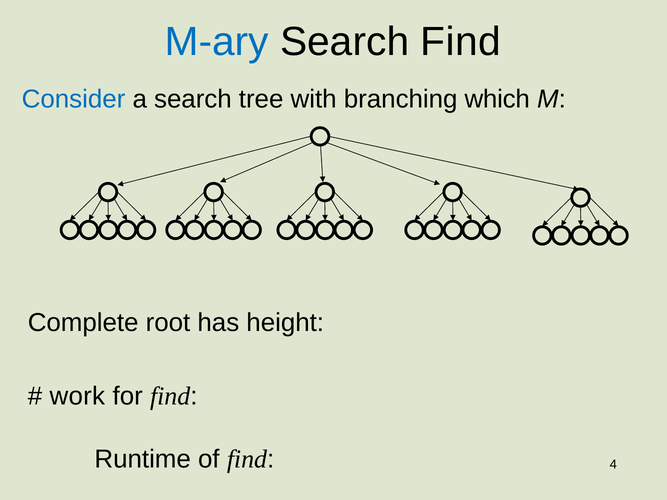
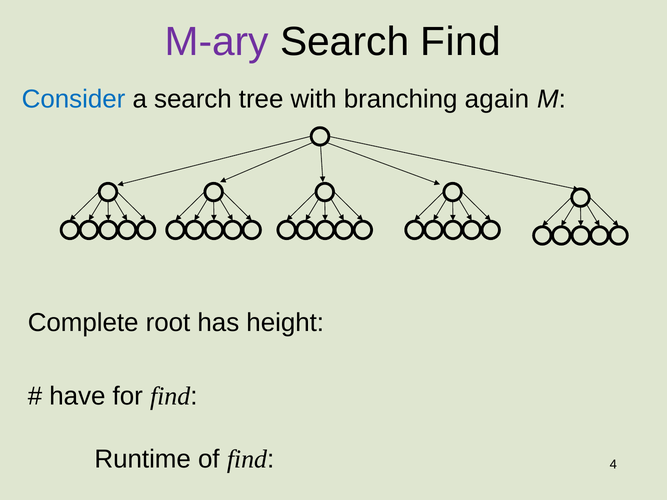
M-ary colour: blue -> purple
which: which -> again
work: work -> have
